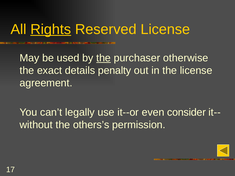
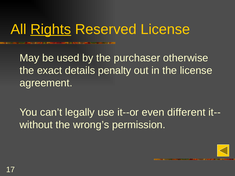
the at (104, 58) underline: present -> none
consider: consider -> different
others’s: others’s -> wrong’s
